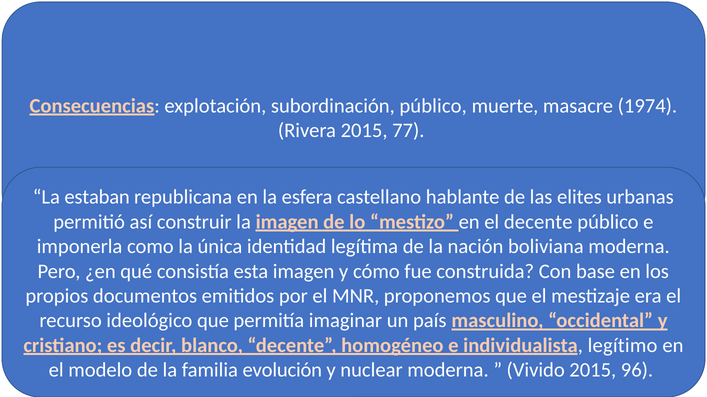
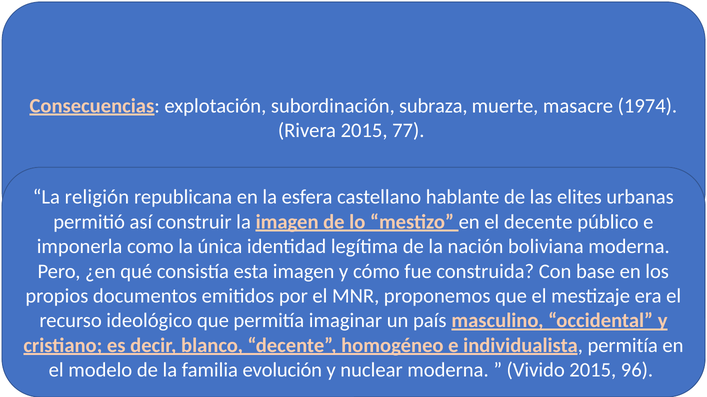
subordinación público: público -> subraza
estaban: estaban -> religión
individualista legítimo: legítimo -> permitía
